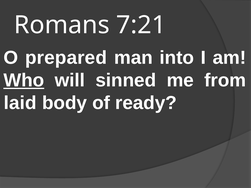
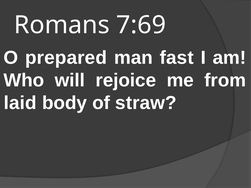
7:21: 7:21 -> 7:69
into: into -> fast
Who underline: present -> none
sinned: sinned -> rejoice
ready: ready -> straw
